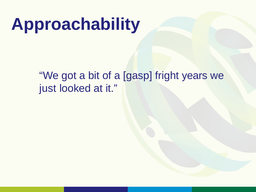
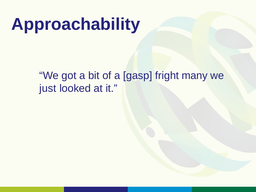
years: years -> many
